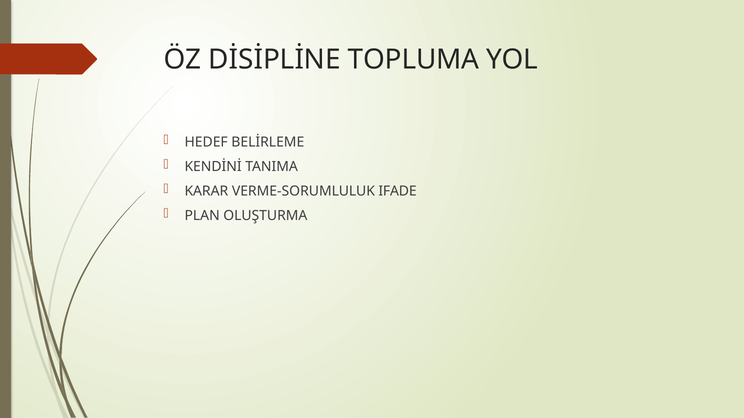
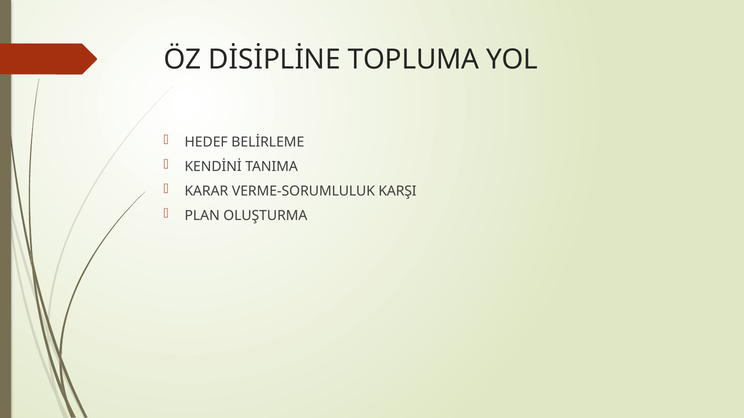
IFADE: IFADE -> KARŞI
